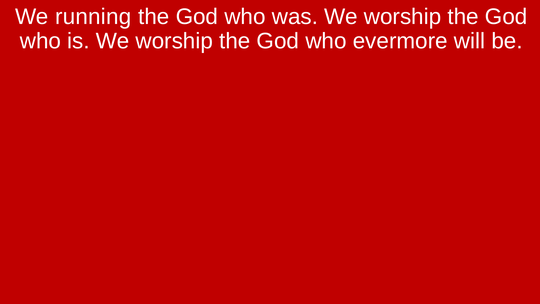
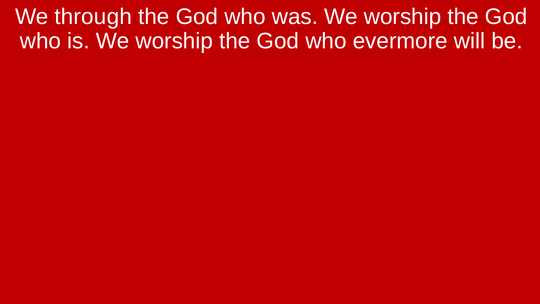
running: running -> through
